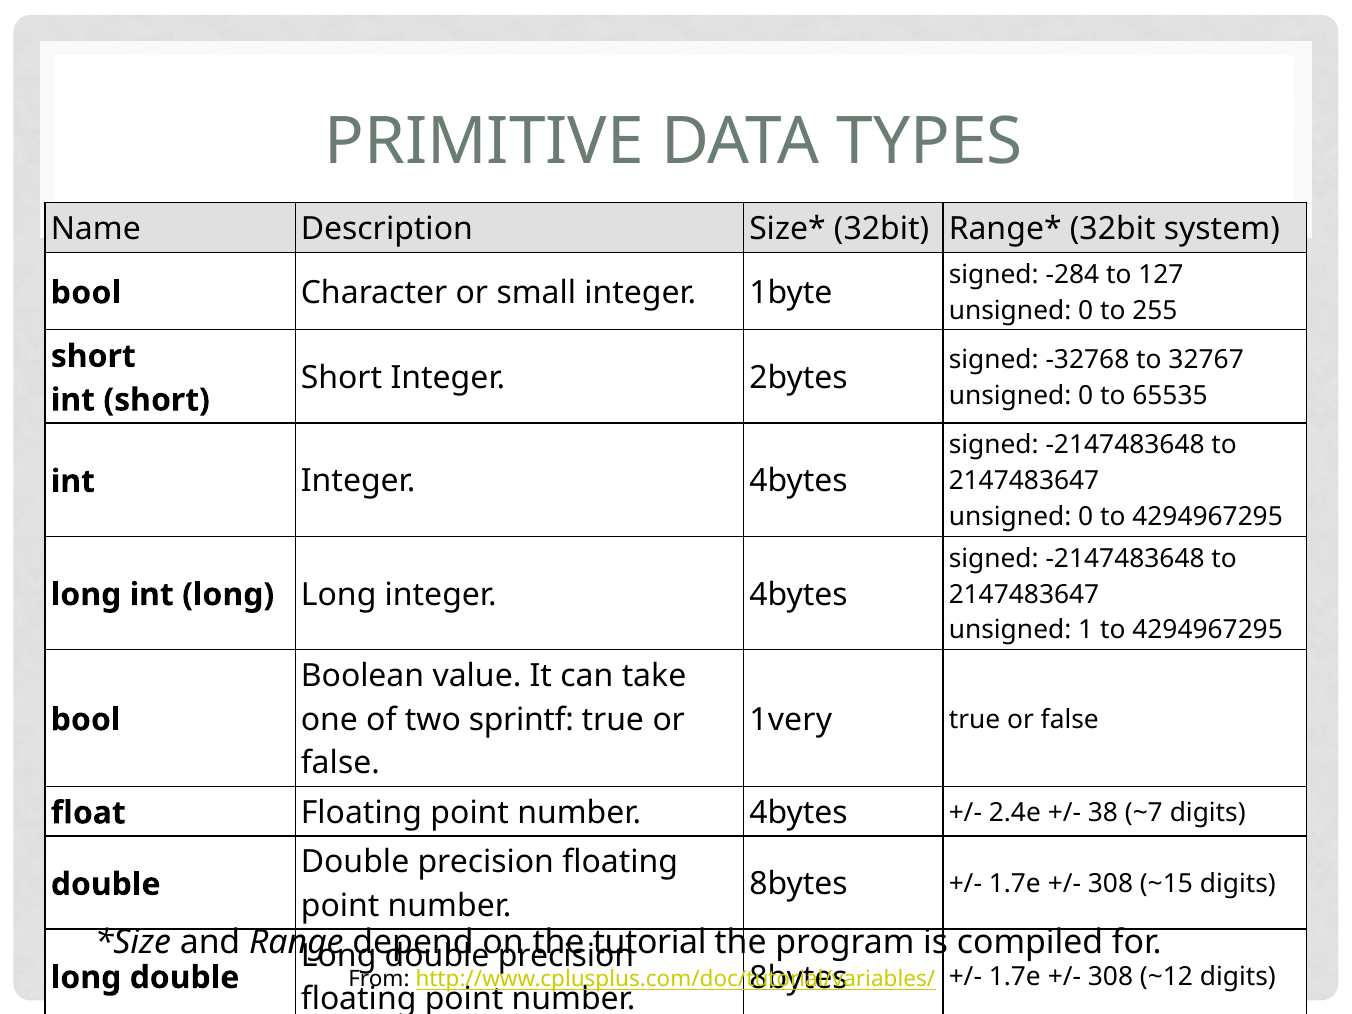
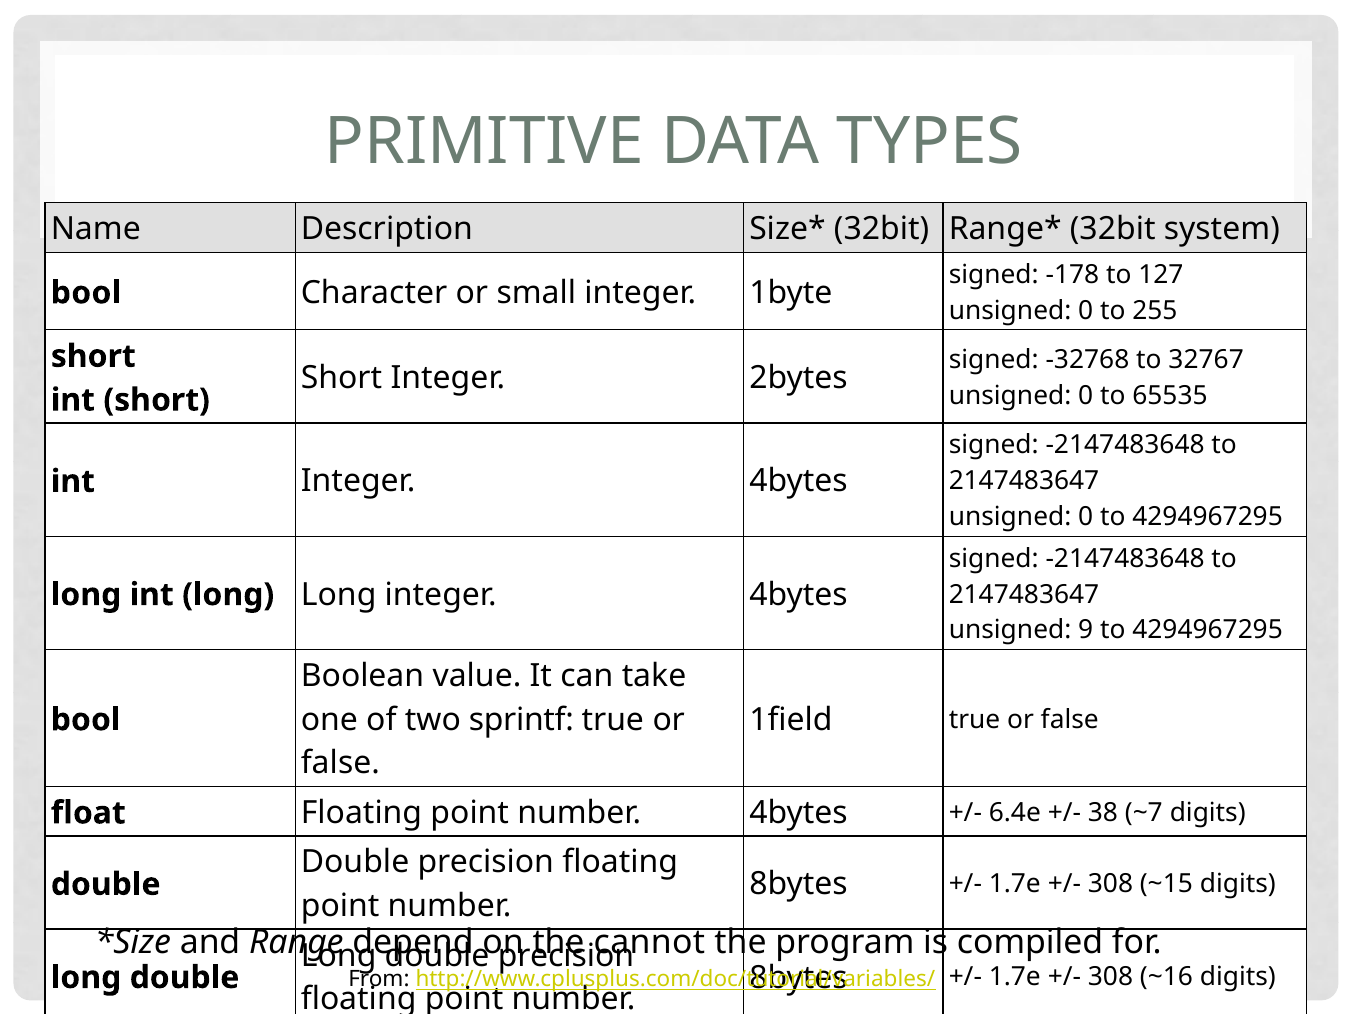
-284: -284 -> -178
1: 1 -> 9
1very: 1very -> 1field
2.4e: 2.4e -> 6.4e
tutorial: tutorial -> cannot
~12: ~12 -> ~16
